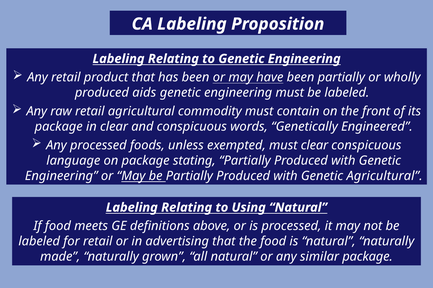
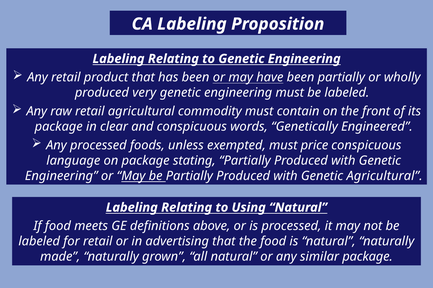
aids: aids -> very
must clear: clear -> price
